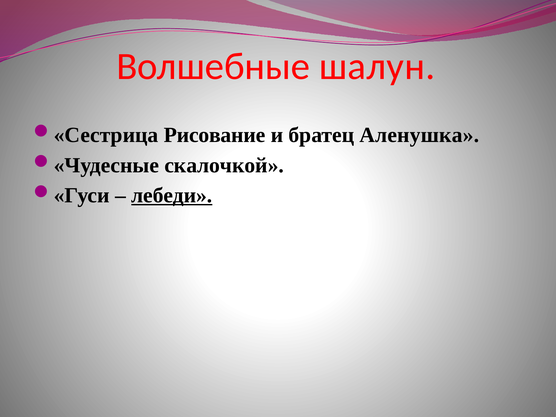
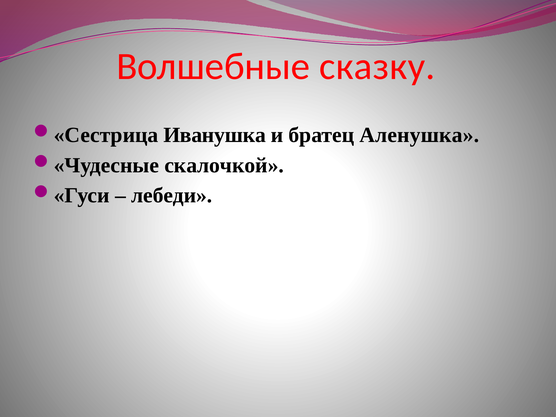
шалун: шалун -> сказку
Рисование: Рисование -> Иванушка
лебеди underline: present -> none
